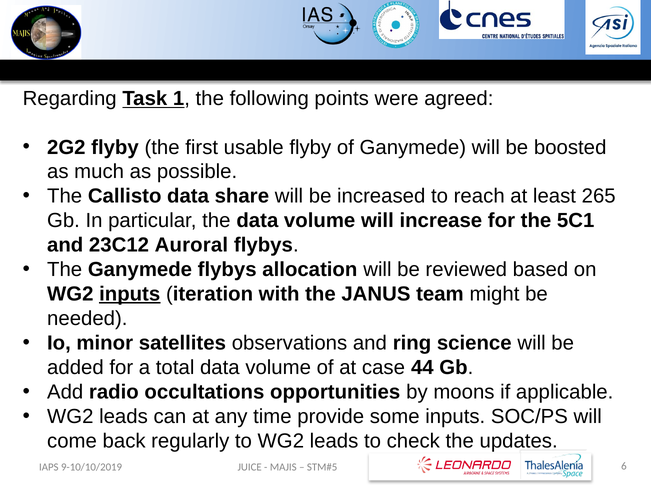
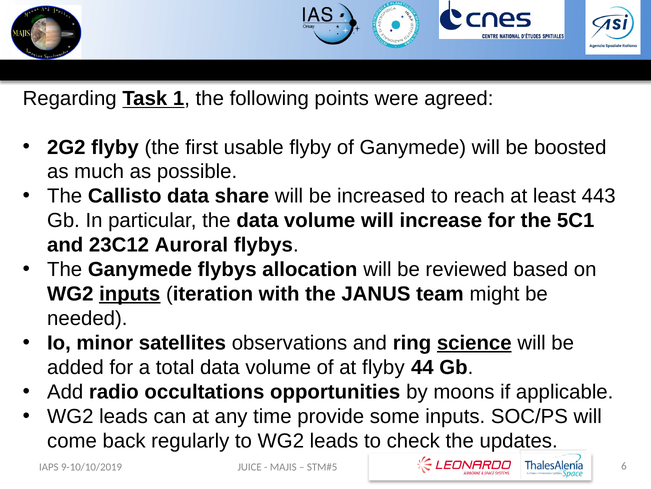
265: 265 -> 443
science underline: none -> present
at case: case -> flyby
